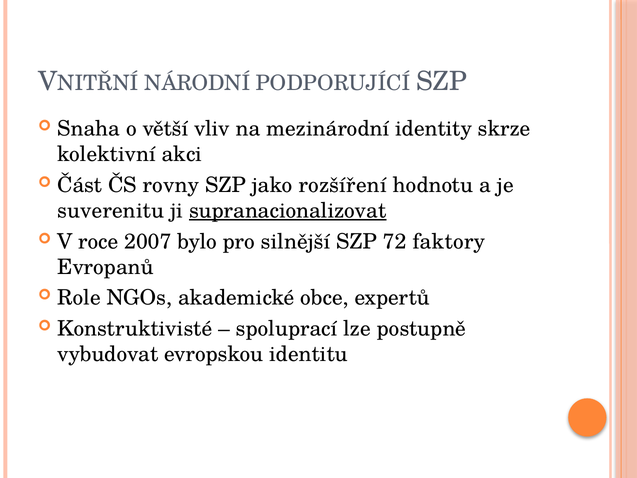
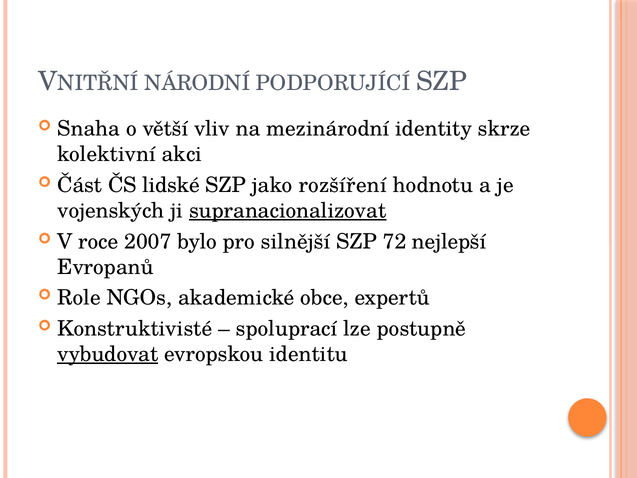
rovny: rovny -> lidské
suverenitu: suverenitu -> vojenských
faktory: faktory -> nejlepší
vybudovat underline: none -> present
